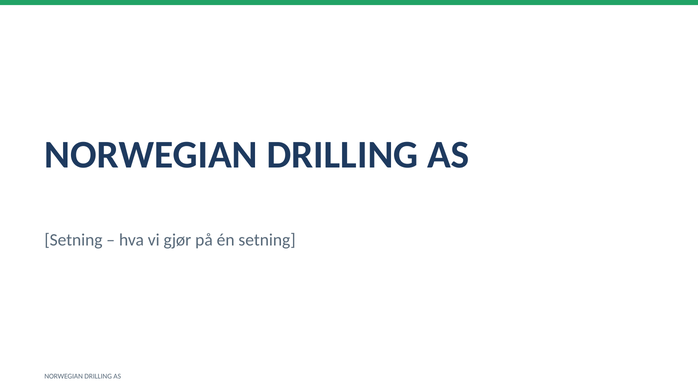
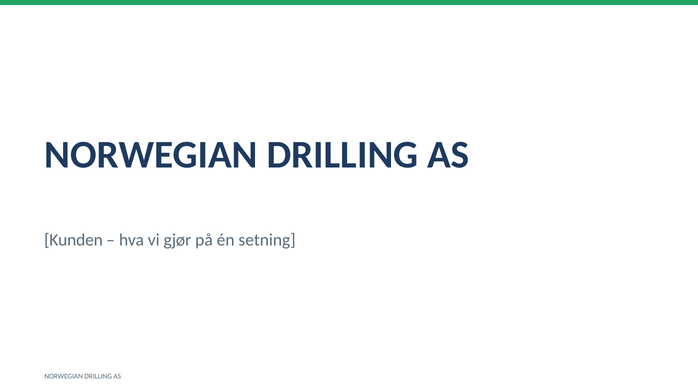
Setning at (73, 240): Setning -> Kunden
